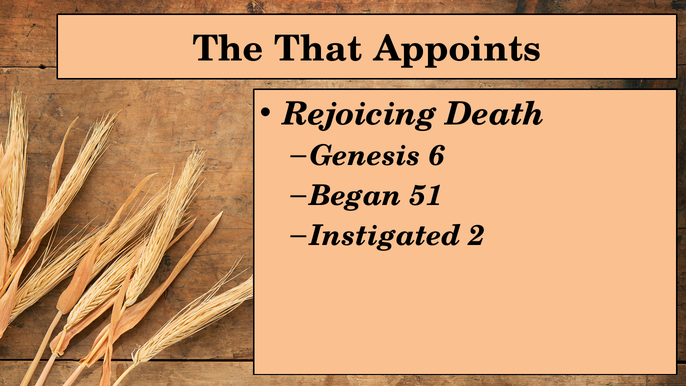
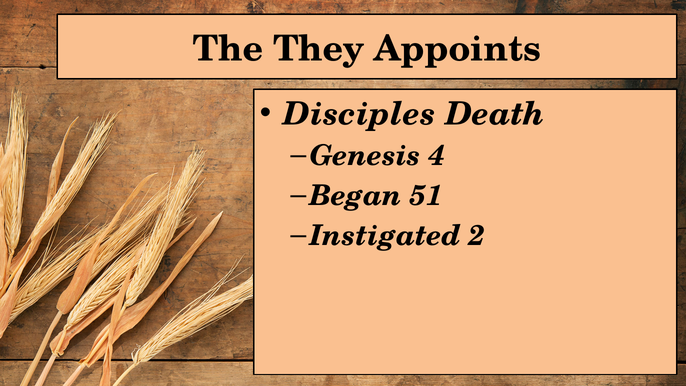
That: That -> They
Rejoicing: Rejoicing -> Disciples
6: 6 -> 4
